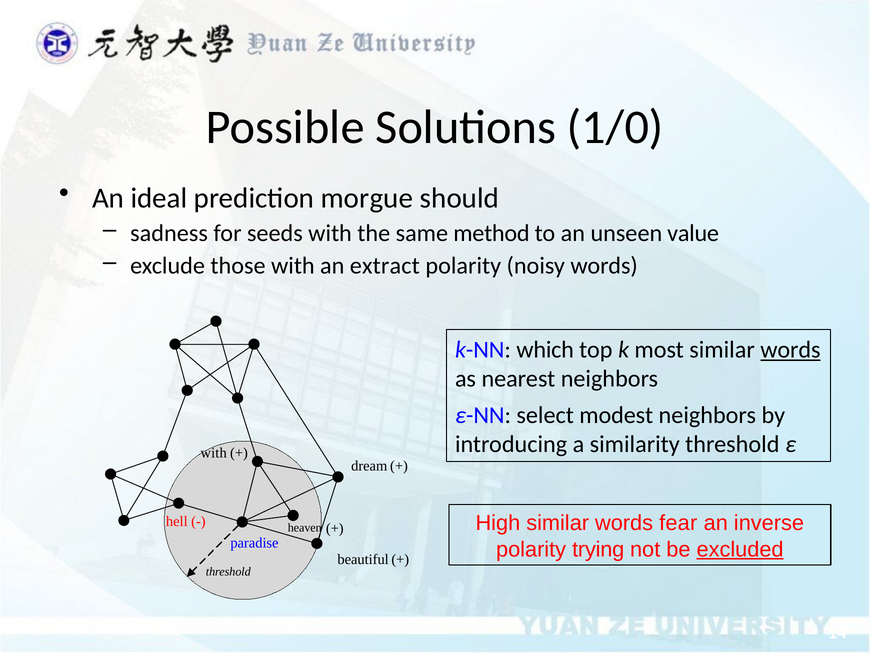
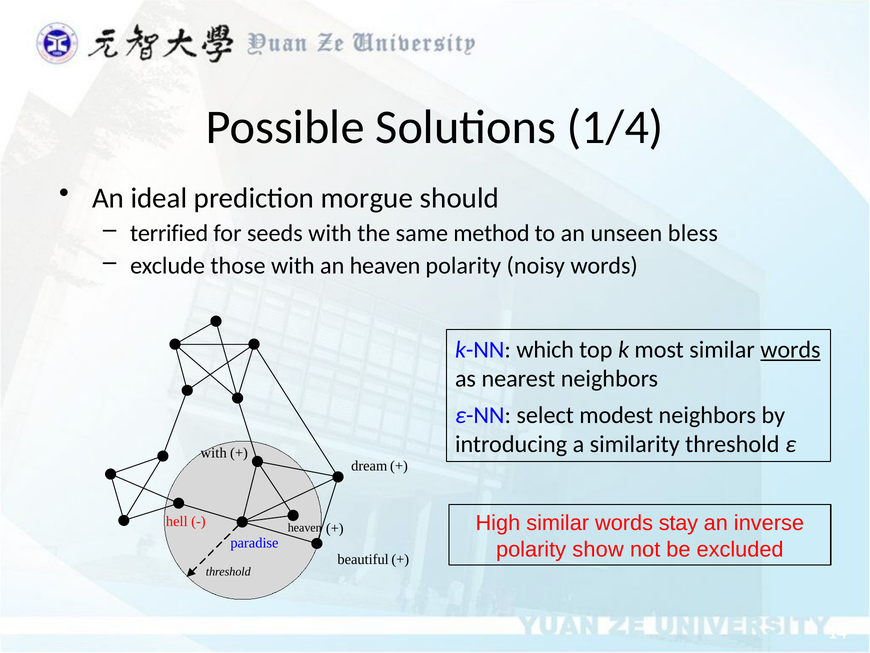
1/0: 1/0 -> 1/4
sadness: sadness -> terrified
value: value -> bless
an extract: extract -> heaven
fear: fear -> stay
trying: trying -> show
excluded underline: present -> none
